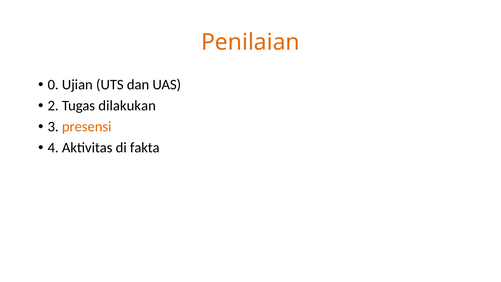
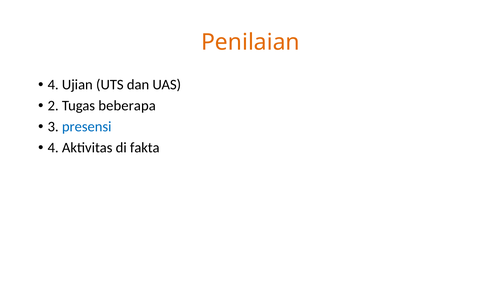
0 at (53, 85): 0 -> 4
dilakukan: dilakukan -> beberapa
presensi colour: orange -> blue
